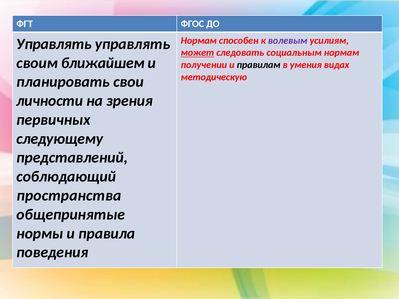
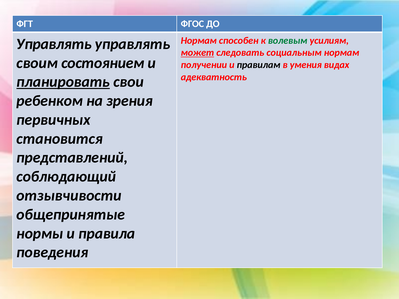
волевым colour: purple -> green
ближайшем: ближайшем -> состоянием
методическую: методическую -> адекватность
планировать underline: none -> present
личности: личности -> ребенком
следующему: следующему -> становится
пространства: пространства -> отзывчивости
